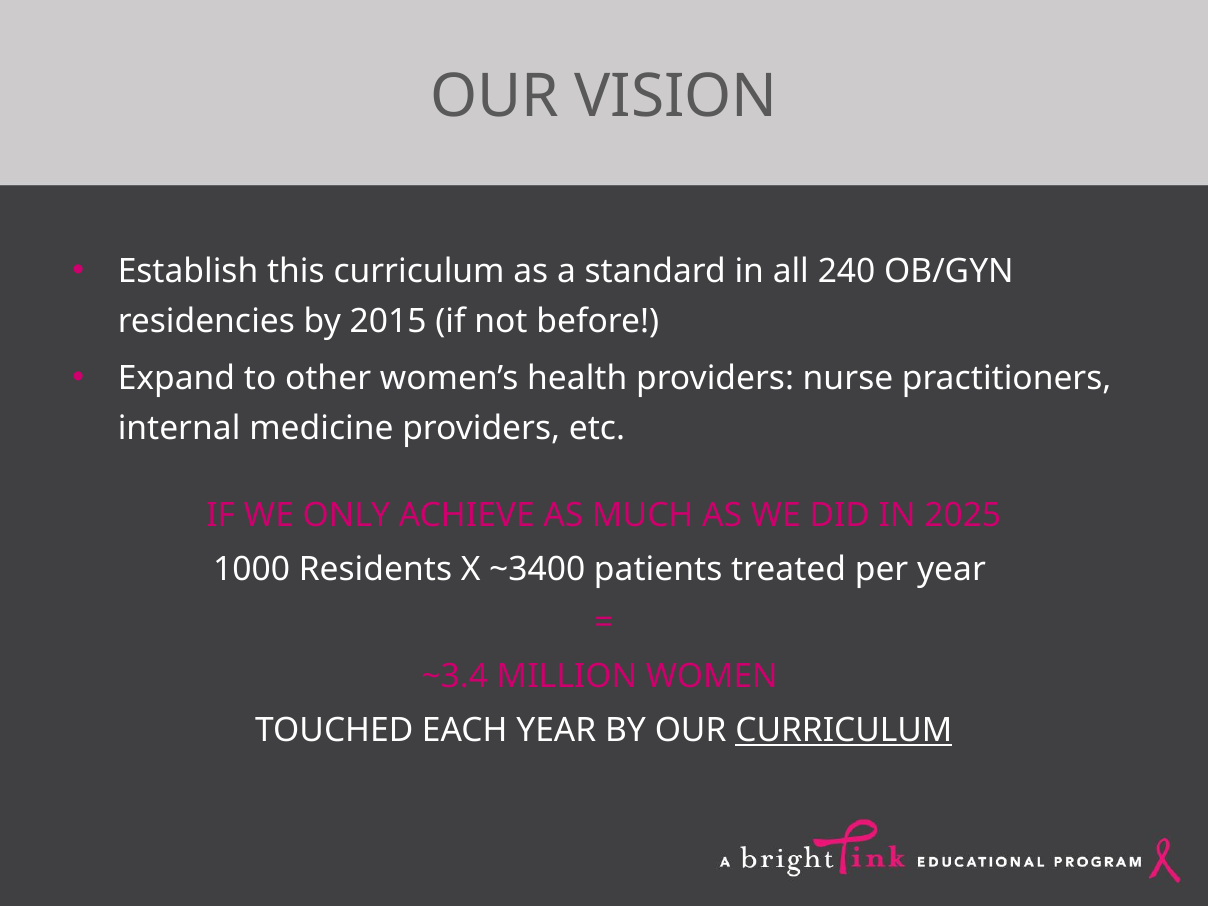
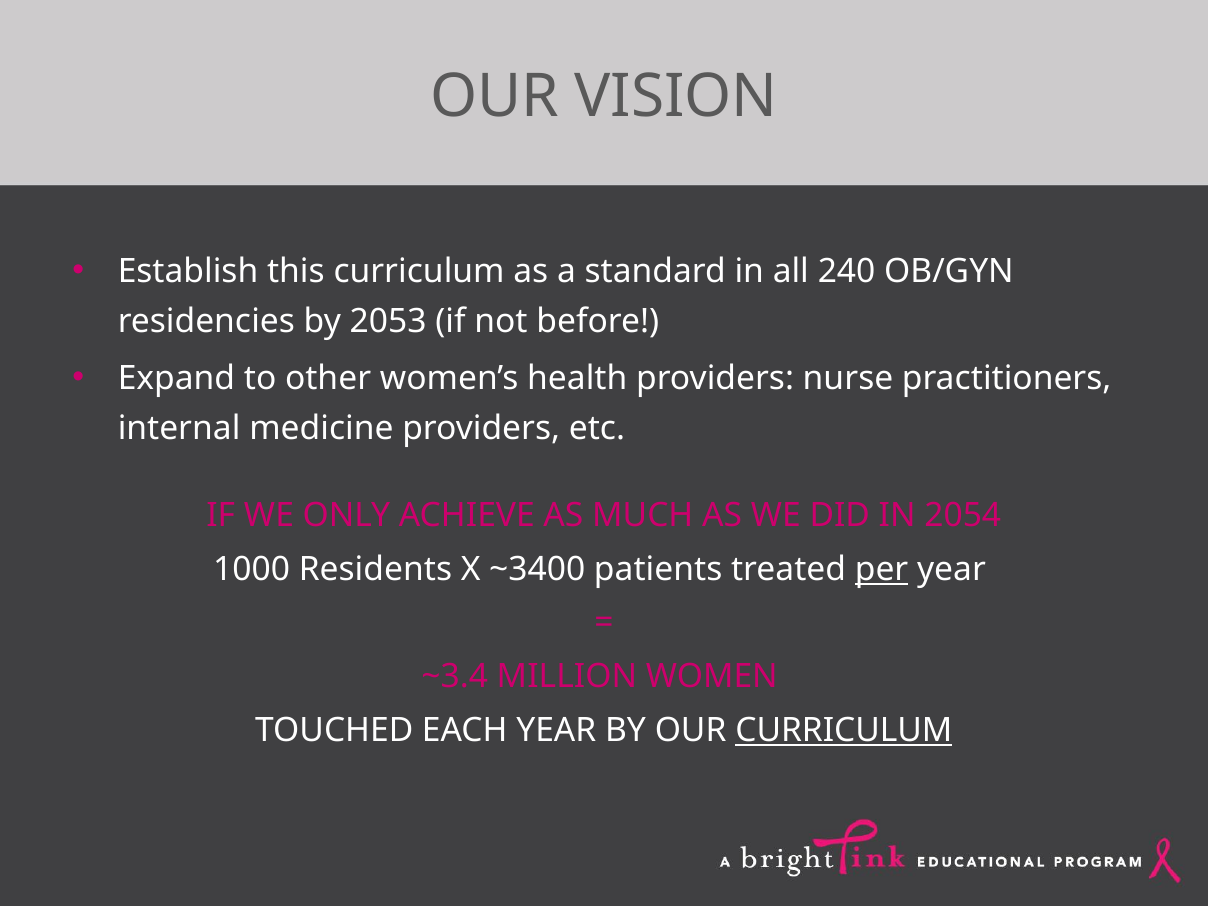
2015: 2015 -> 2053
2025: 2025 -> 2054
per underline: none -> present
